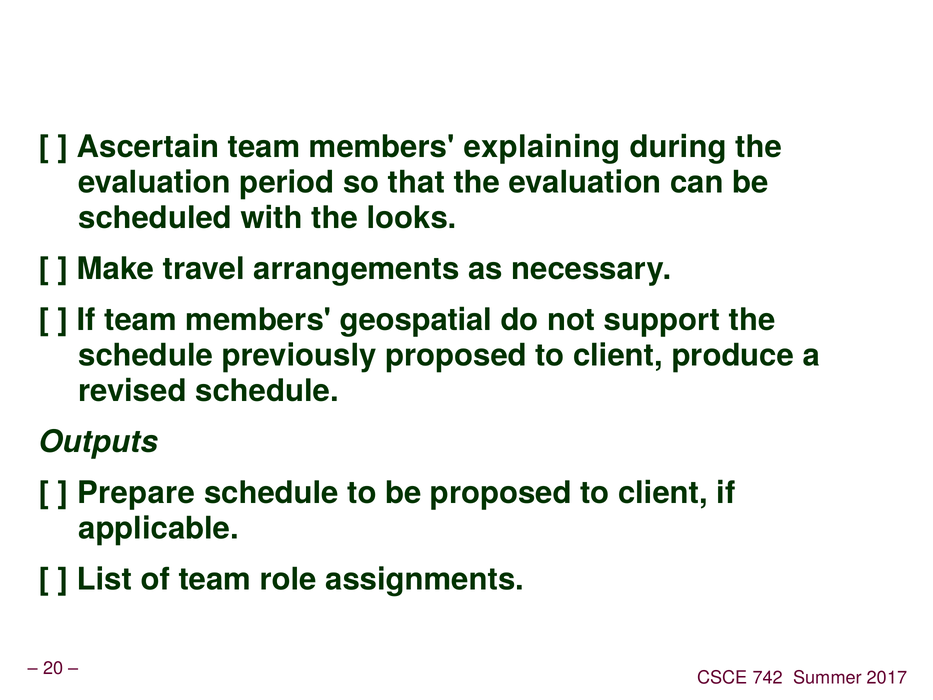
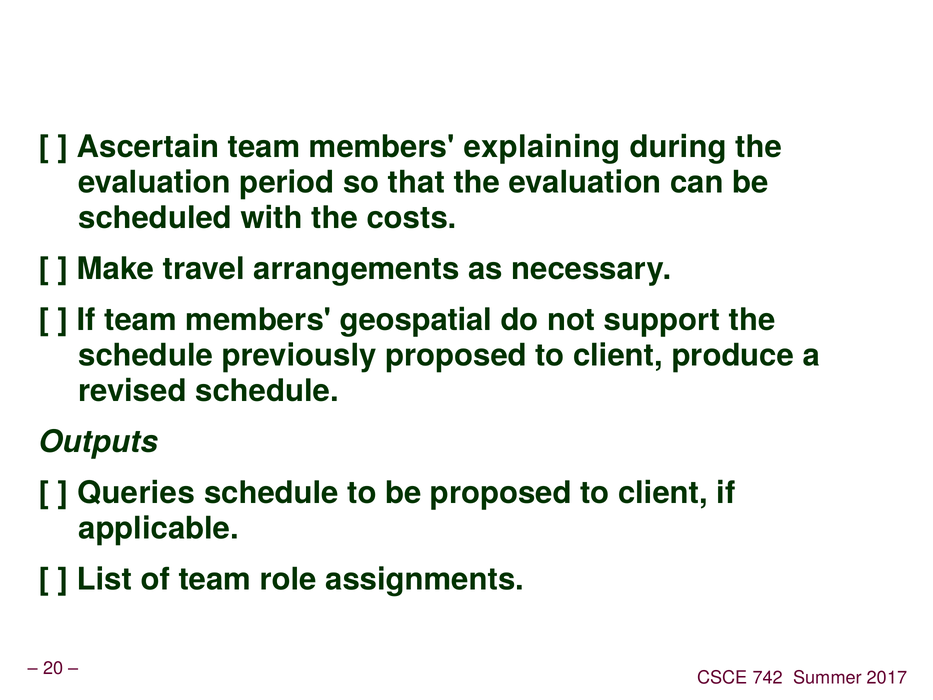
looks: looks -> costs
Prepare: Prepare -> Queries
